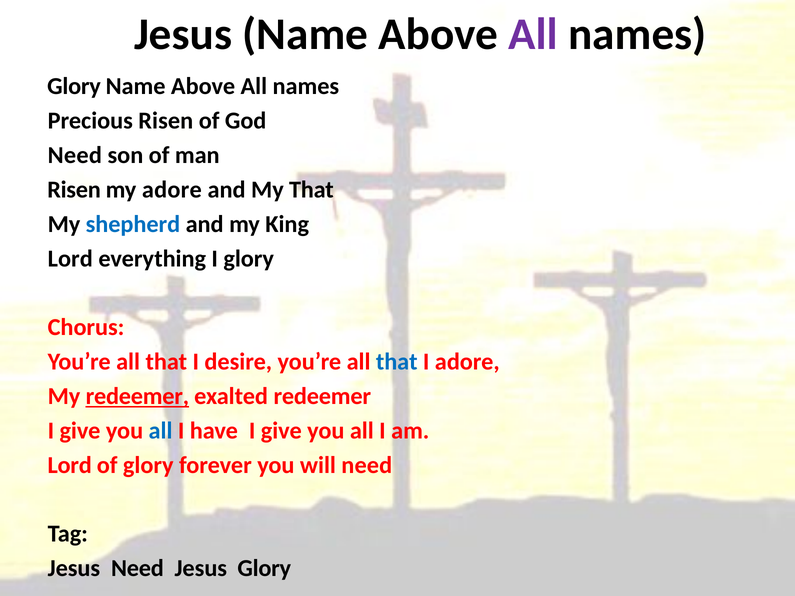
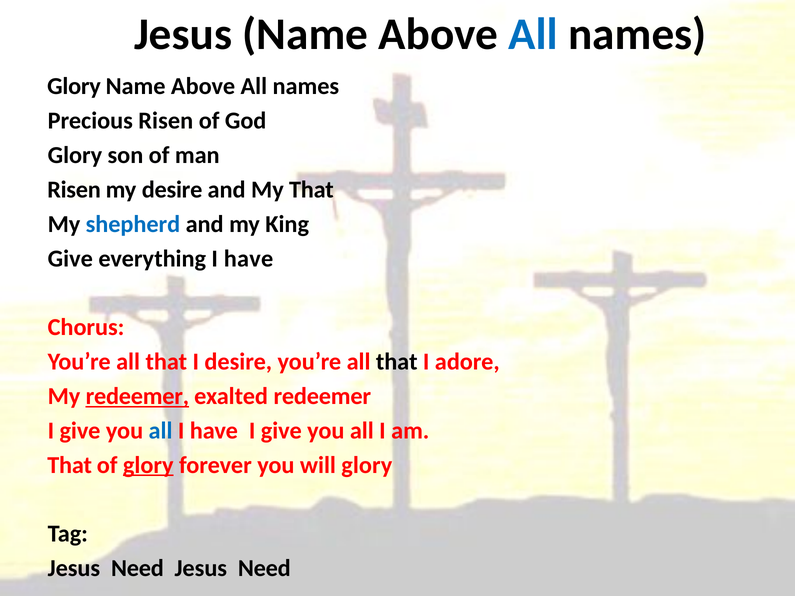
All at (533, 34) colour: purple -> blue
Need at (75, 155): Need -> Glory
my adore: adore -> desire
Lord at (70, 259): Lord -> Give
everything I glory: glory -> have
that at (397, 362) colour: blue -> black
Lord at (70, 465): Lord -> That
glory at (148, 465) underline: none -> present
will need: need -> glory
Glory at (264, 569): Glory -> Need
